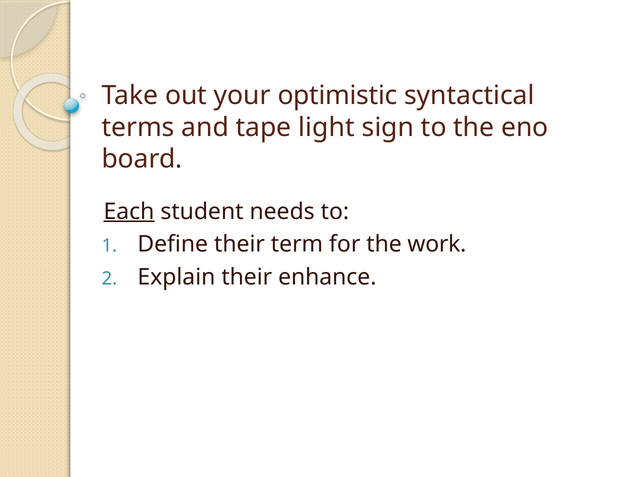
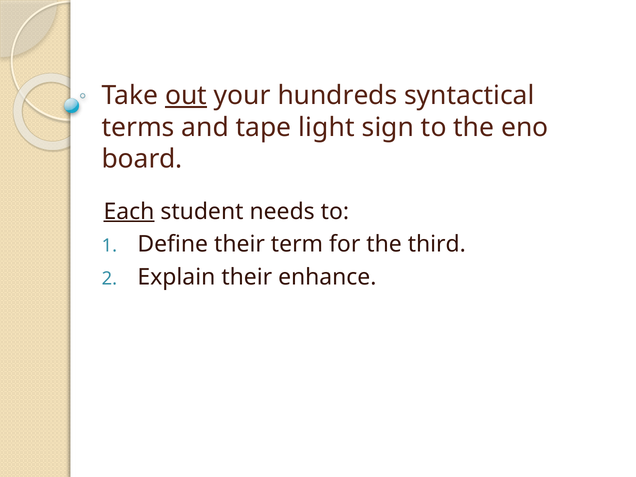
out underline: none -> present
optimistic: optimistic -> hundreds
work: work -> third
